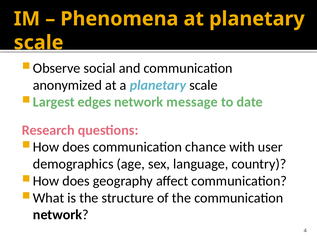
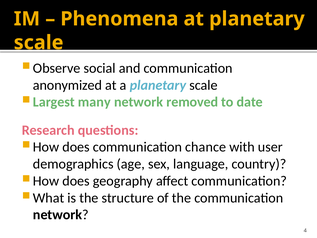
edges: edges -> many
message: message -> removed
